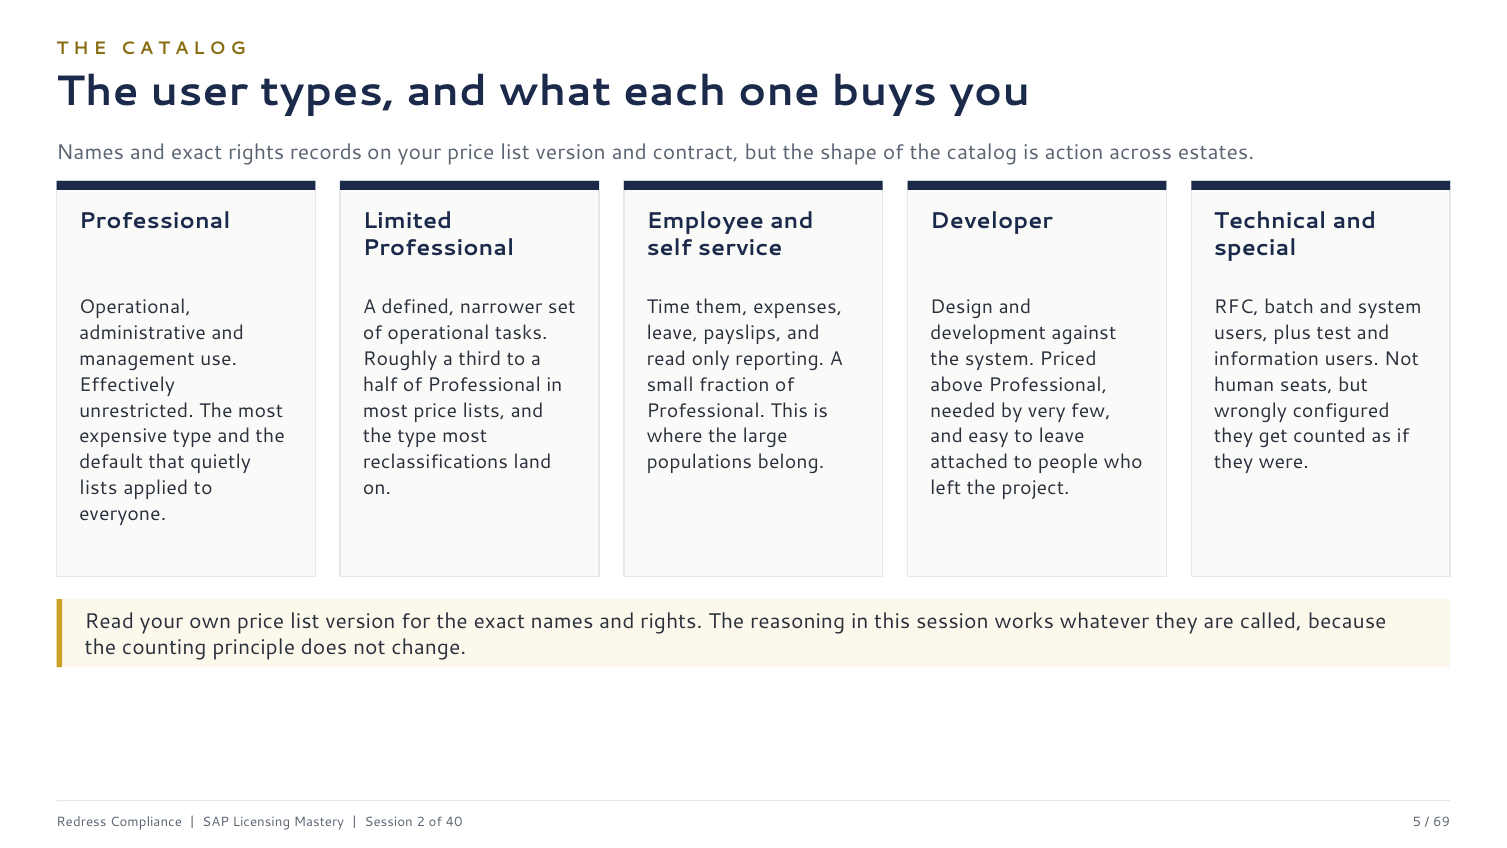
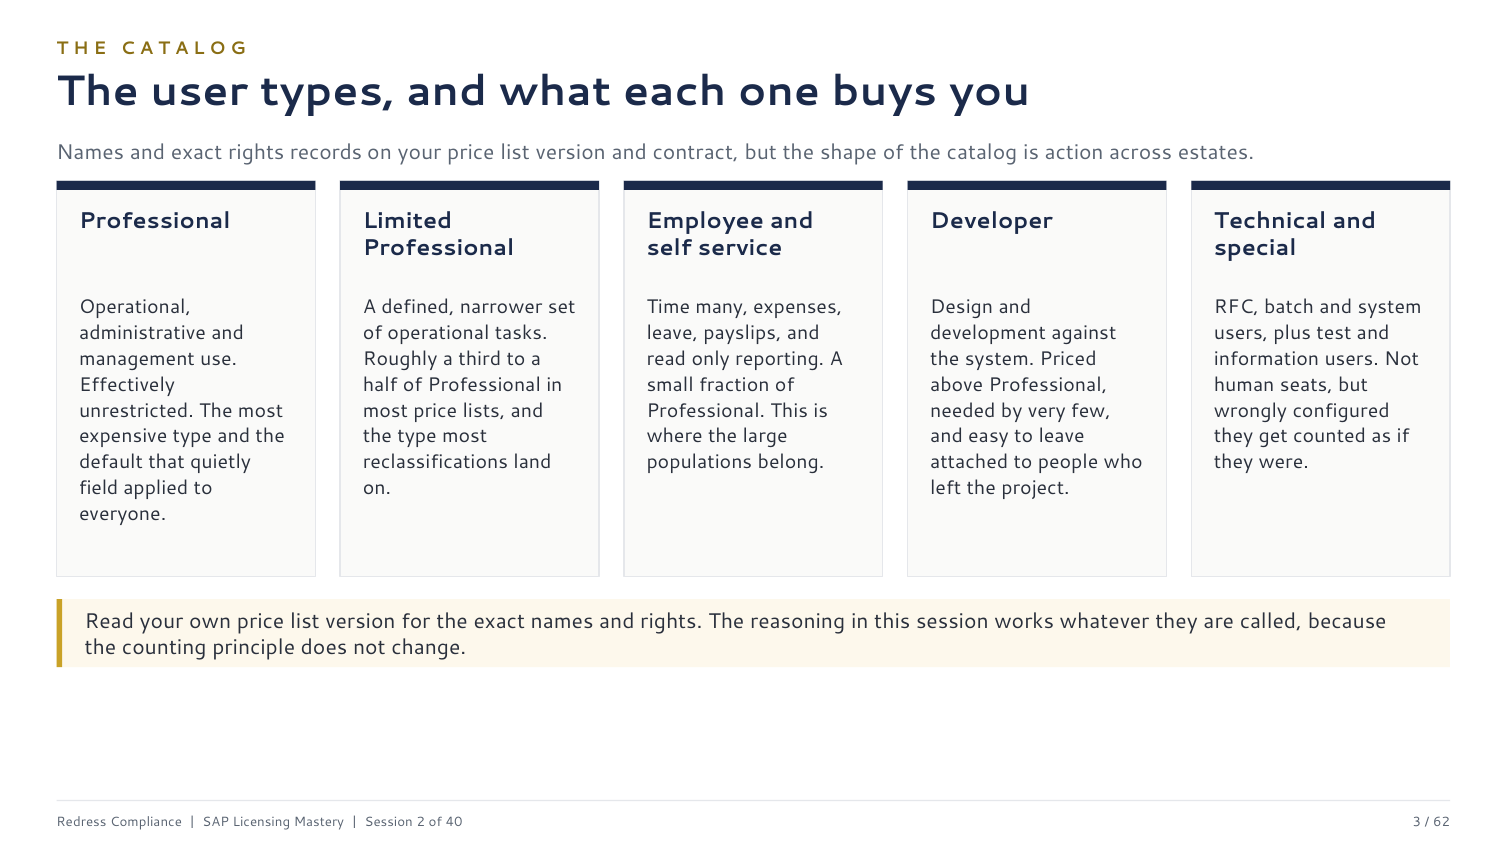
them: them -> many
lists at (98, 488): lists -> field
5: 5 -> 3
69: 69 -> 62
